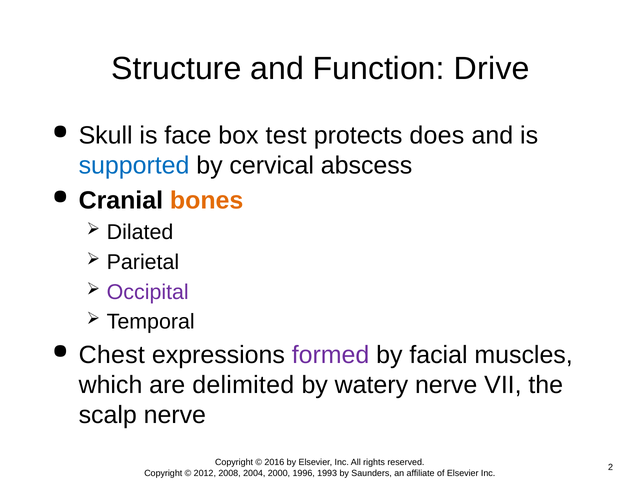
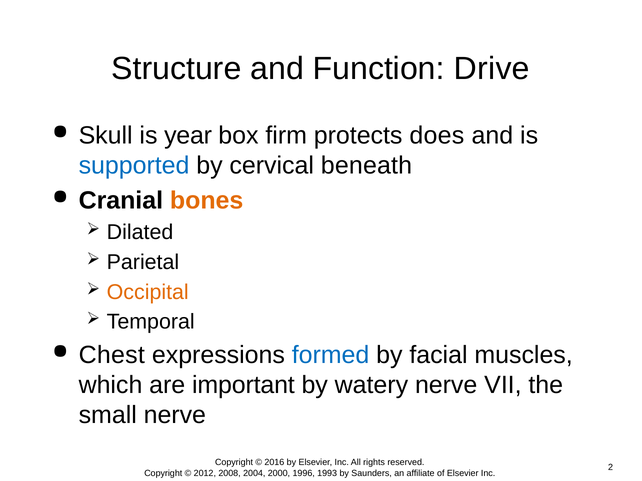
face: face -> year
test: test -> firm
abscess: abscess -> beneath
Occipital colour: purple -> orange
formed colour: purple -> blue
delimited: delimited -> important
scalp: scalp -> small
